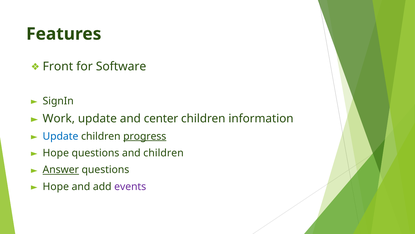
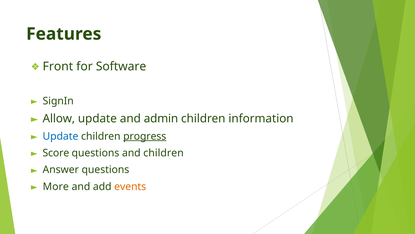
Work: Work -> Allow
center: center -> admin
Hope at (56, 153): Hope -> Score
Answer underline: present -> none
Hope at (56, 186): Hope -> More
events colour: purple -> orange
